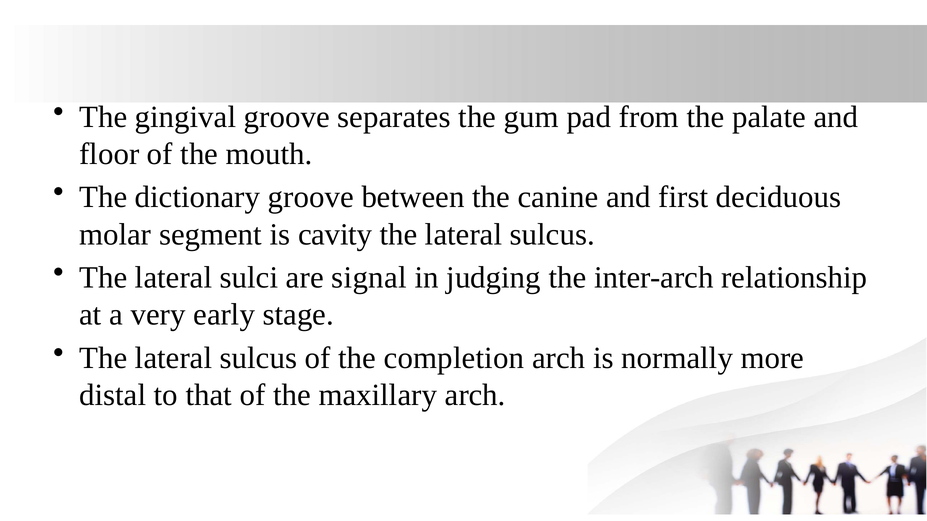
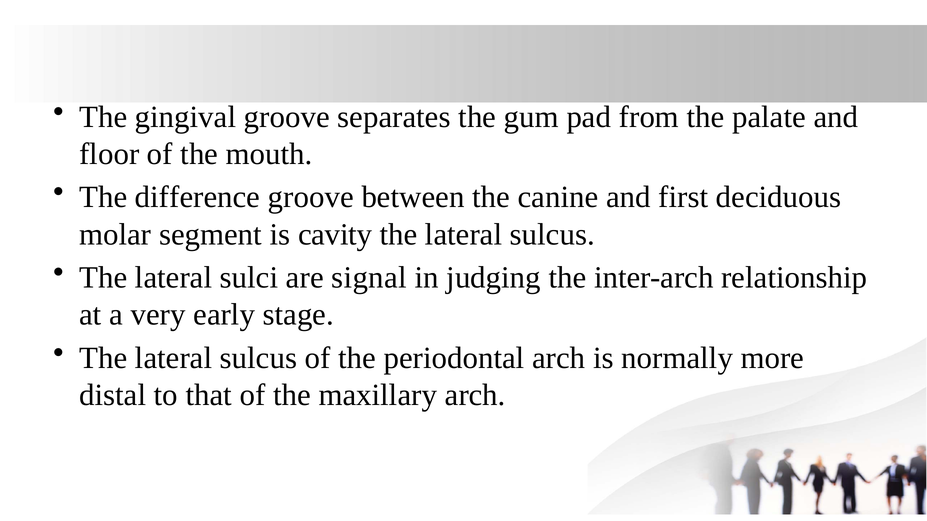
dictionary: dictionary -> difference
completion: completion -> periodontal
